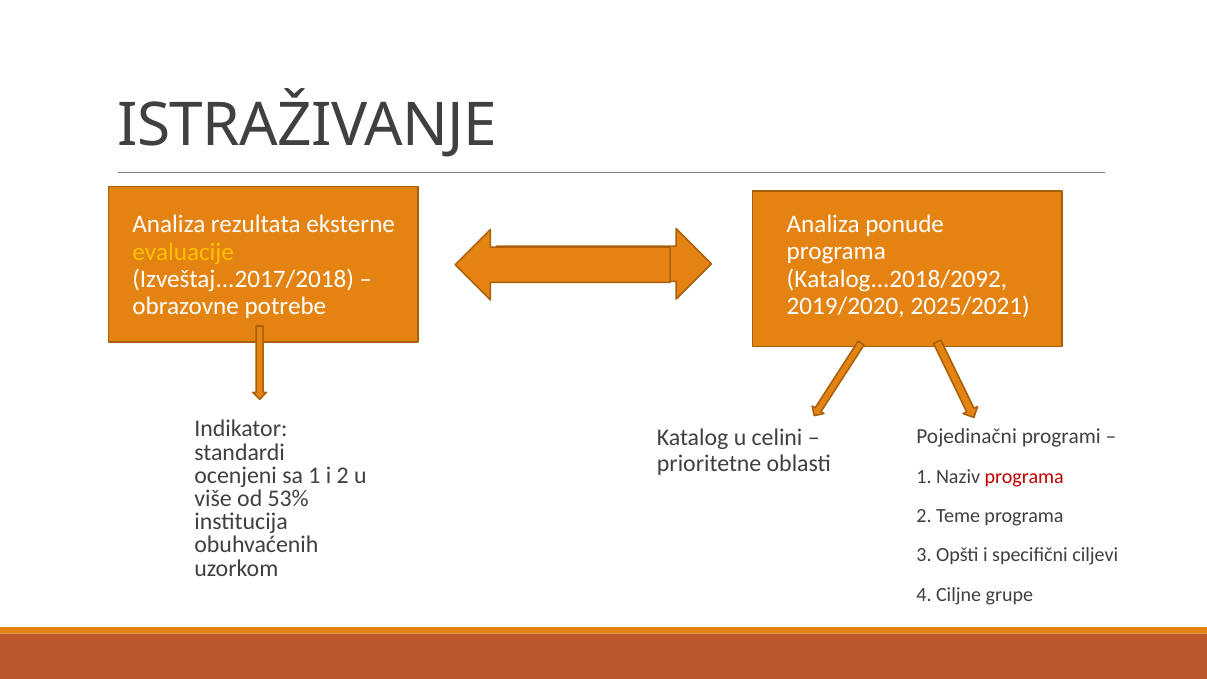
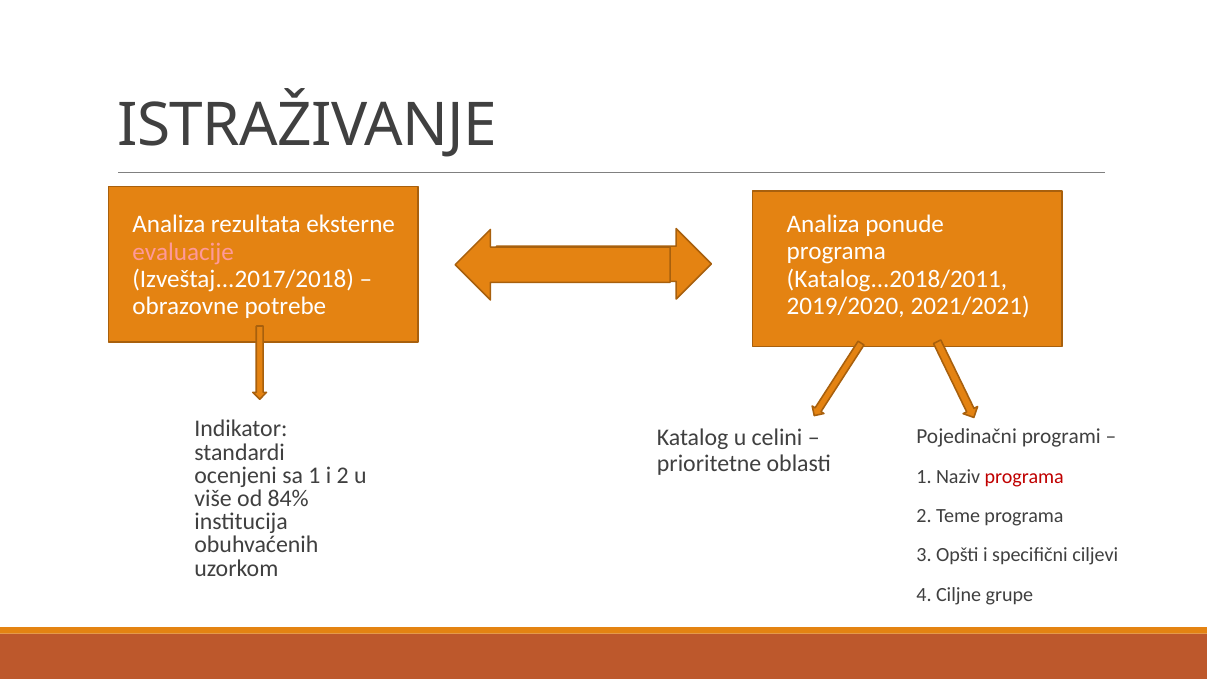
evaluacije colour: yellow -> pink
Katalog...2018/2092: Katalog...2018/2092 -> Katalog...2018/2011
2025/2021: 2025/2021 -> 2021/2021
53%: 53% -> 84%
